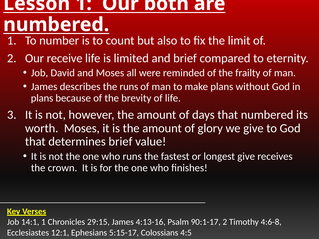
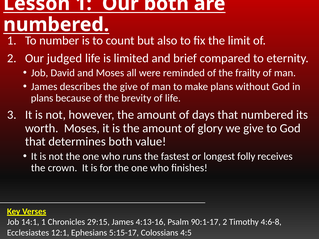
receive: receive -> judged
the runs: runs -> give
determines brief: brief -> both
longest give: give -> folly
